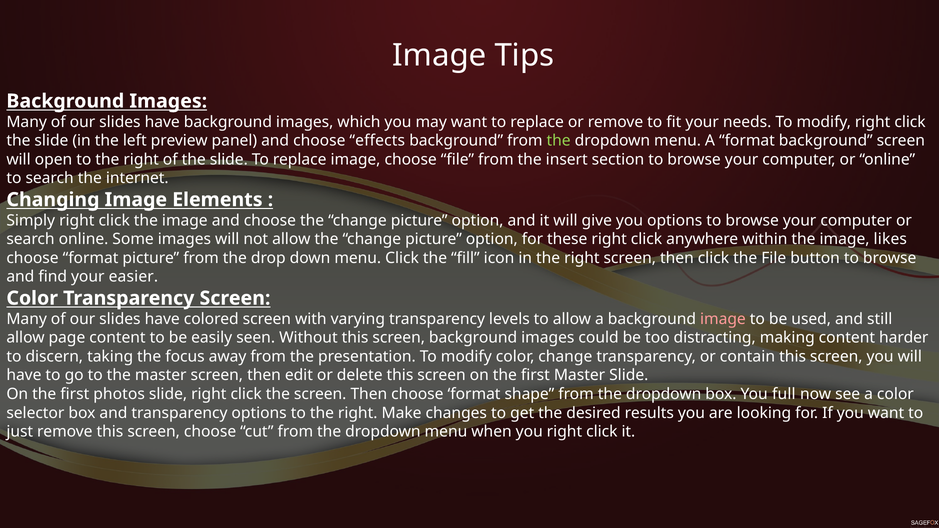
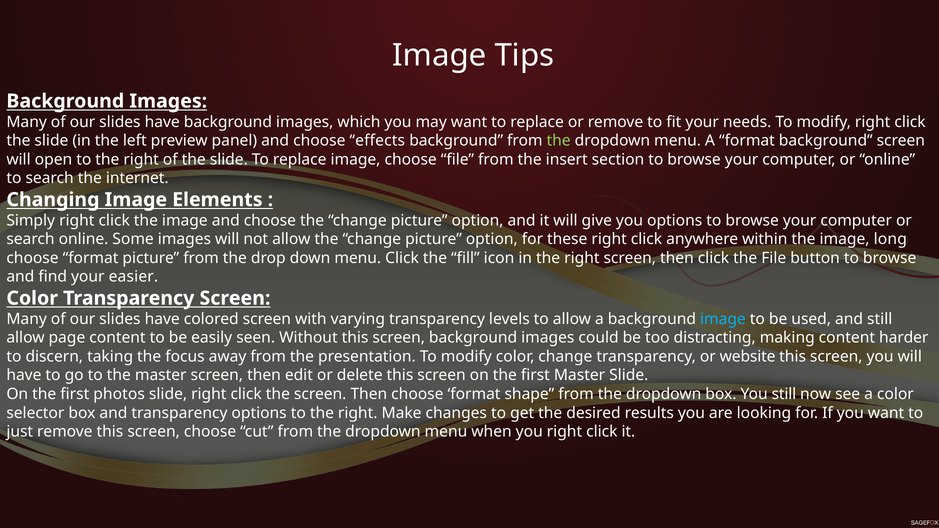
likes: likes -> long
image at (723, 319) colour: pink -> light blue
contain: contain -> website
You full: full -> still
